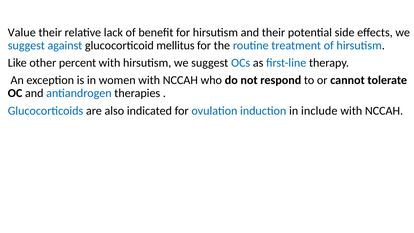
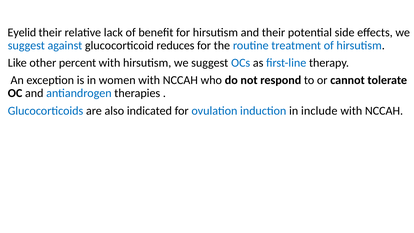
Value: Value -> Eyelid
mellitus: mellitus -> reduces
